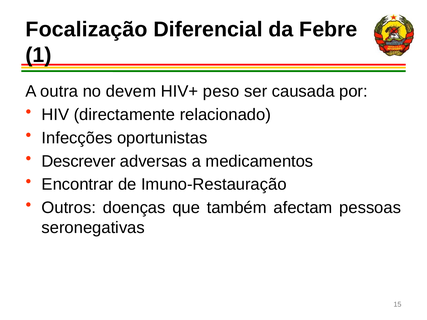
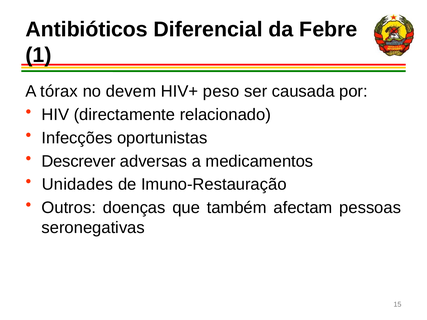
Focalização: Focalização -> Antibióticos
outra: outra -> tórax
Encontrar: Encontrar -> Unidades
